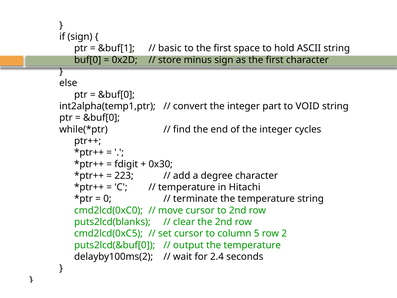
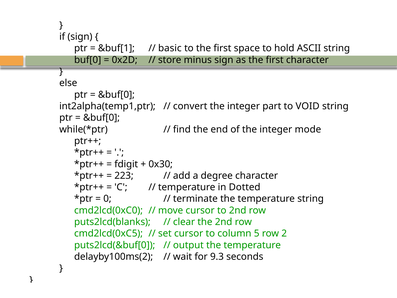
cycles: cycles -> mode
Hitachi: Hitachi -> Dotted
2.4: 2.4 -> 9.3
